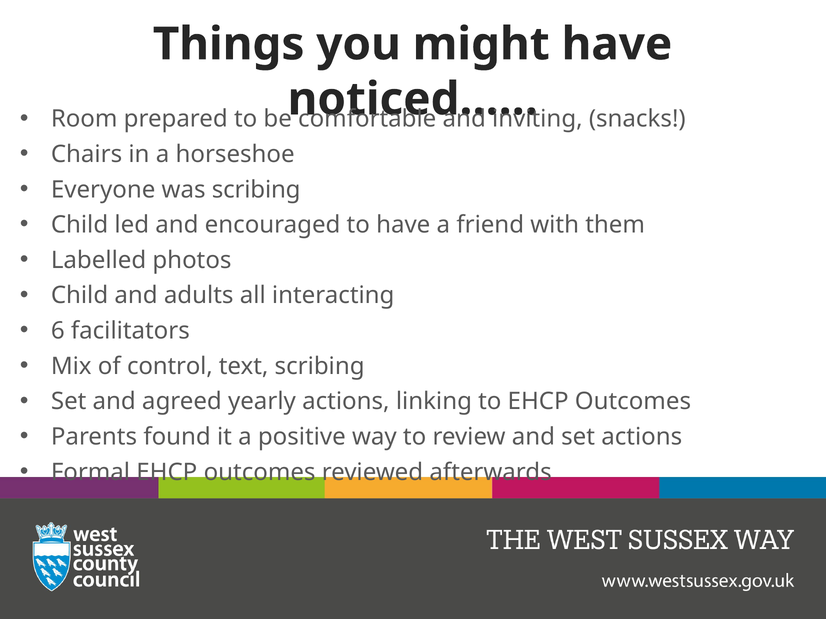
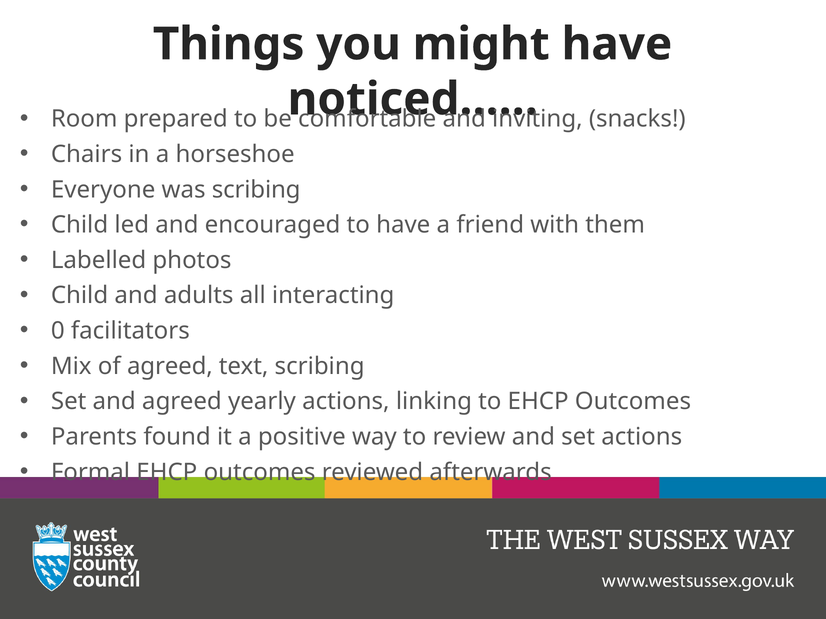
6: 6 -> 0
of control: control -> agreed
